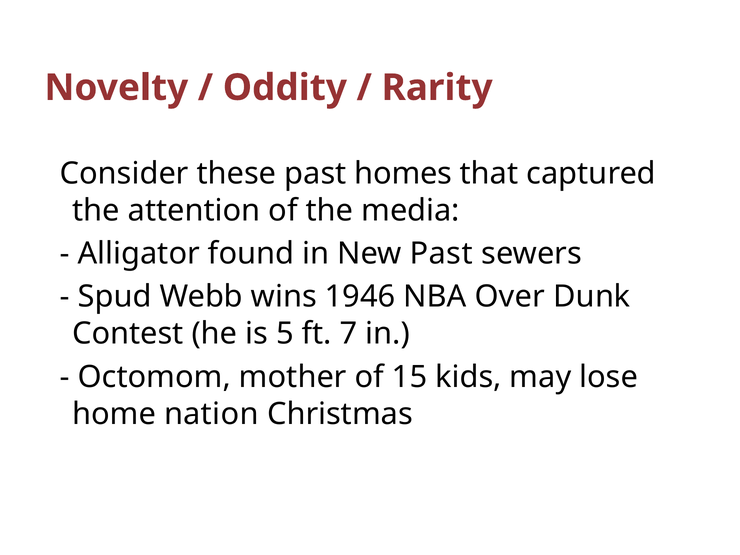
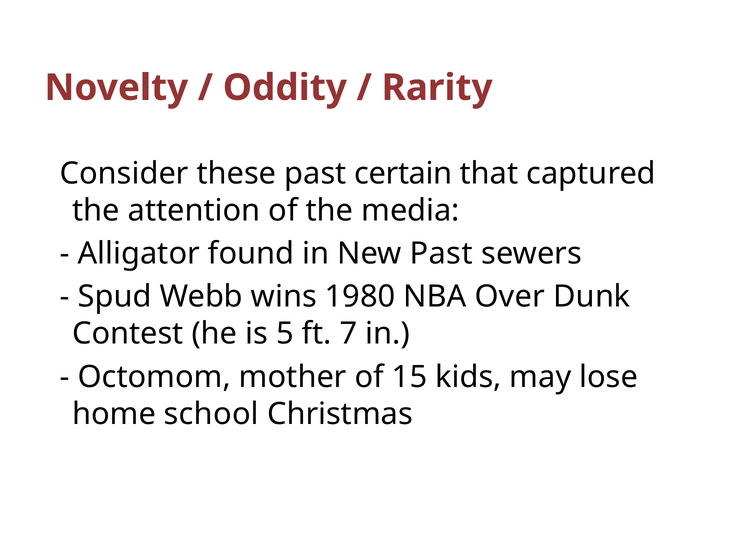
homes: homes -> certain
1946: 1946 -> 1980
nation: nation -> school
